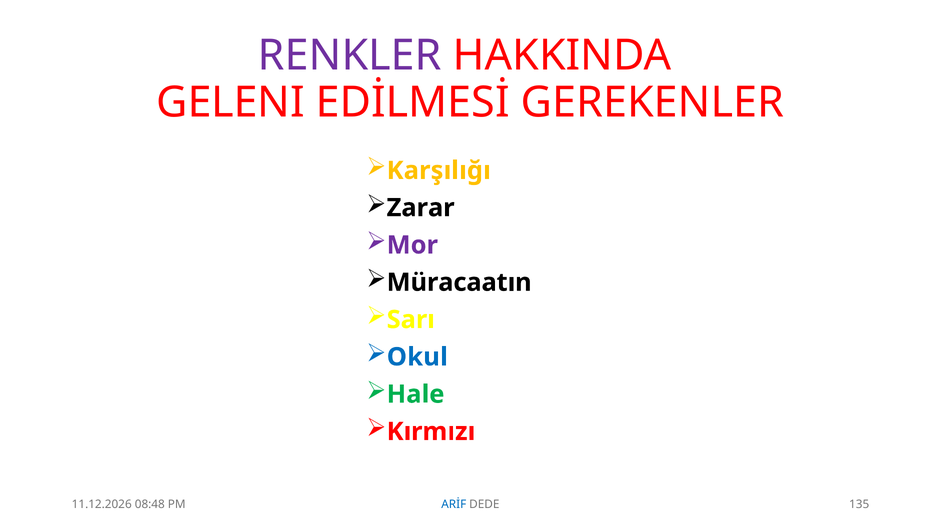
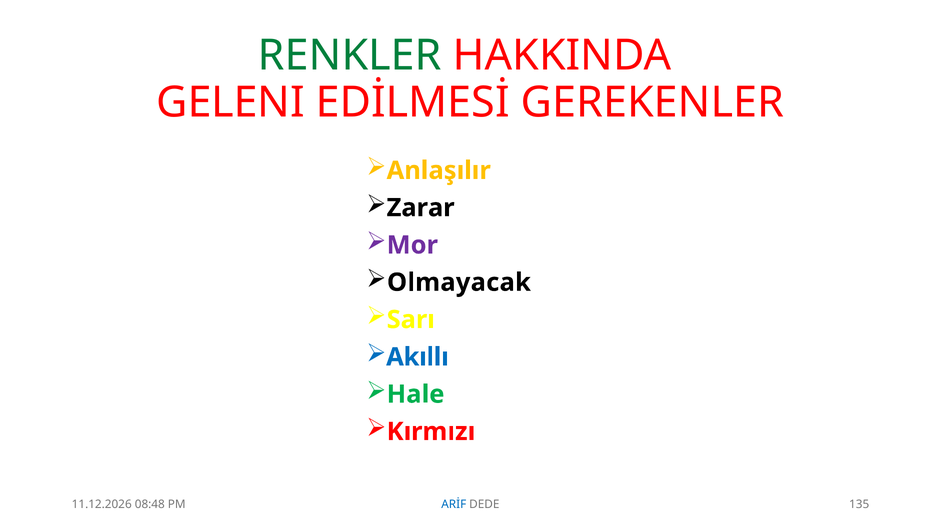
RENKLER colour: purple -> green
Karşılığı: Karşılığı -> Anlaşılır
Müracaatın: Müracaatın -> Olmayacak
Okul: Okul -> Akıllı
